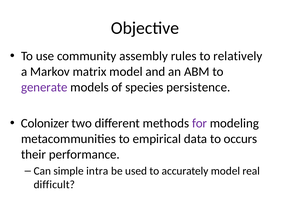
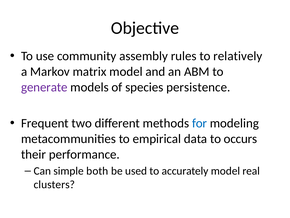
Colonizer: Colonizer -> Frequent
for colour: purple -> blue
intra: intra -> both
difficult: difficult -> clusters
